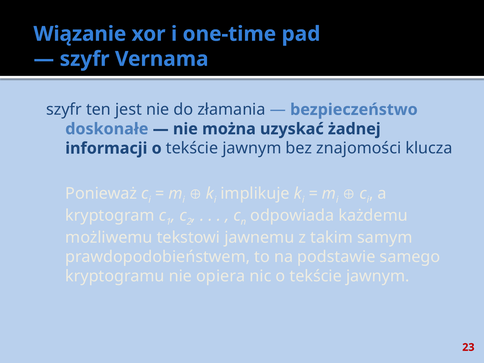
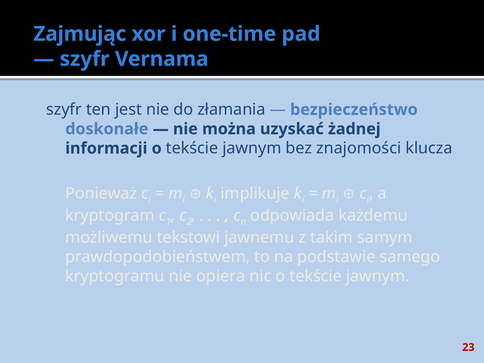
Wiązanie: Wiązanie -> Zajmując
